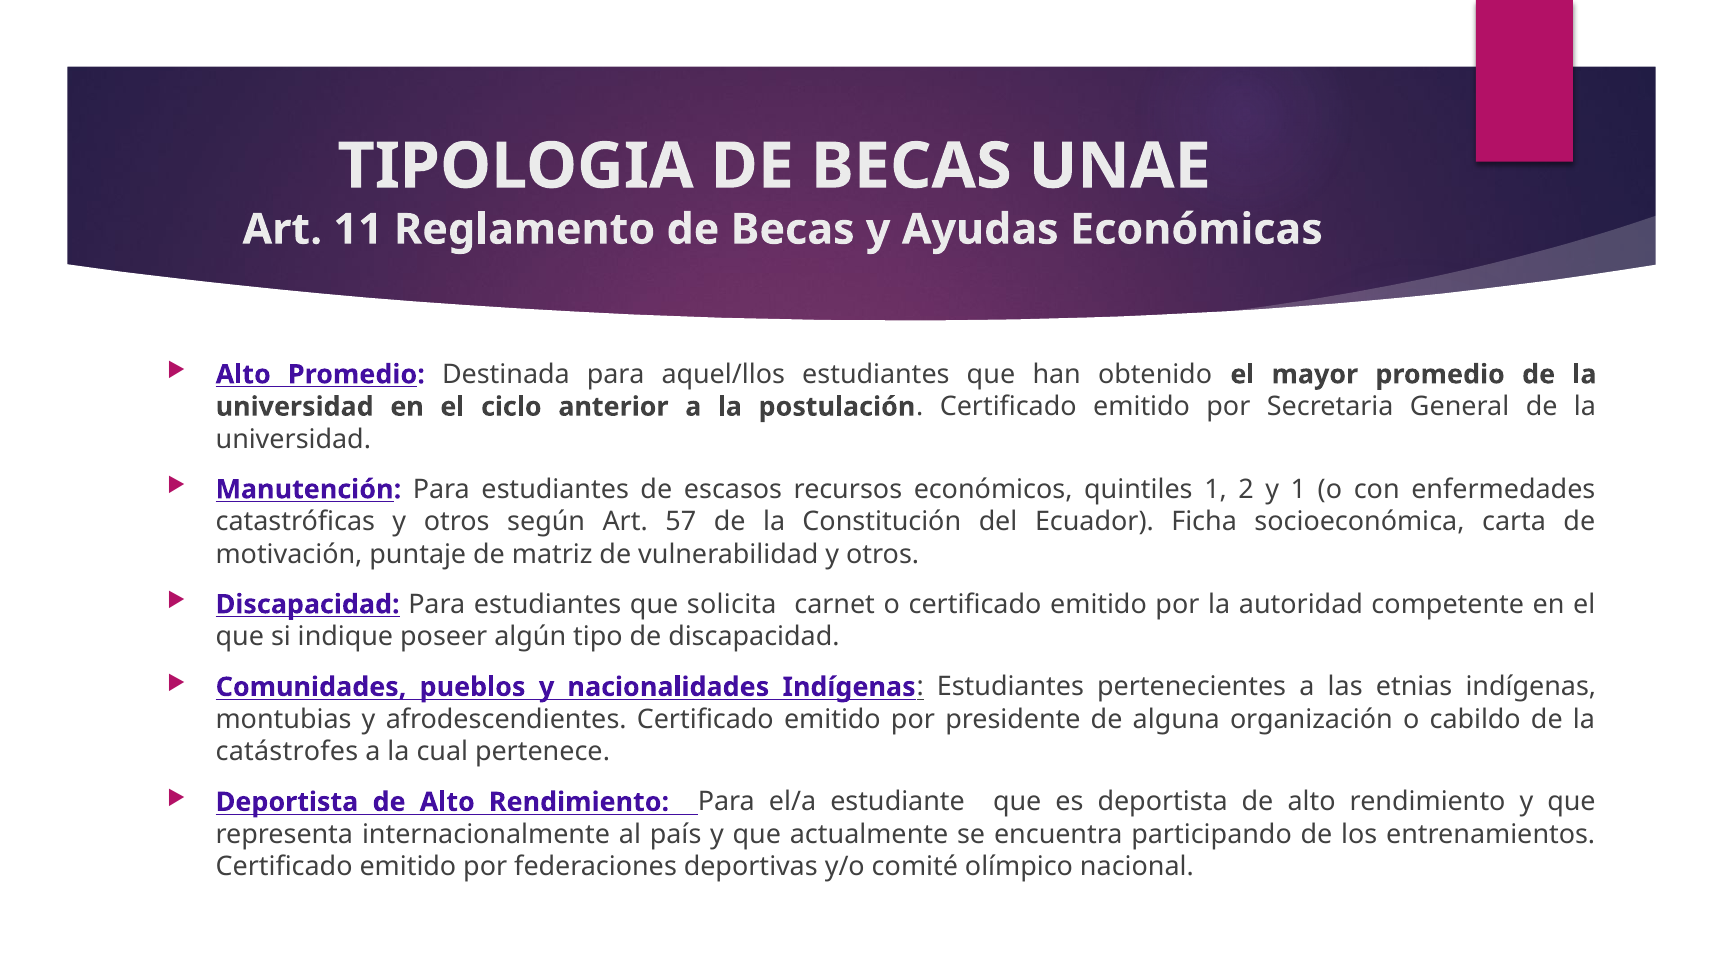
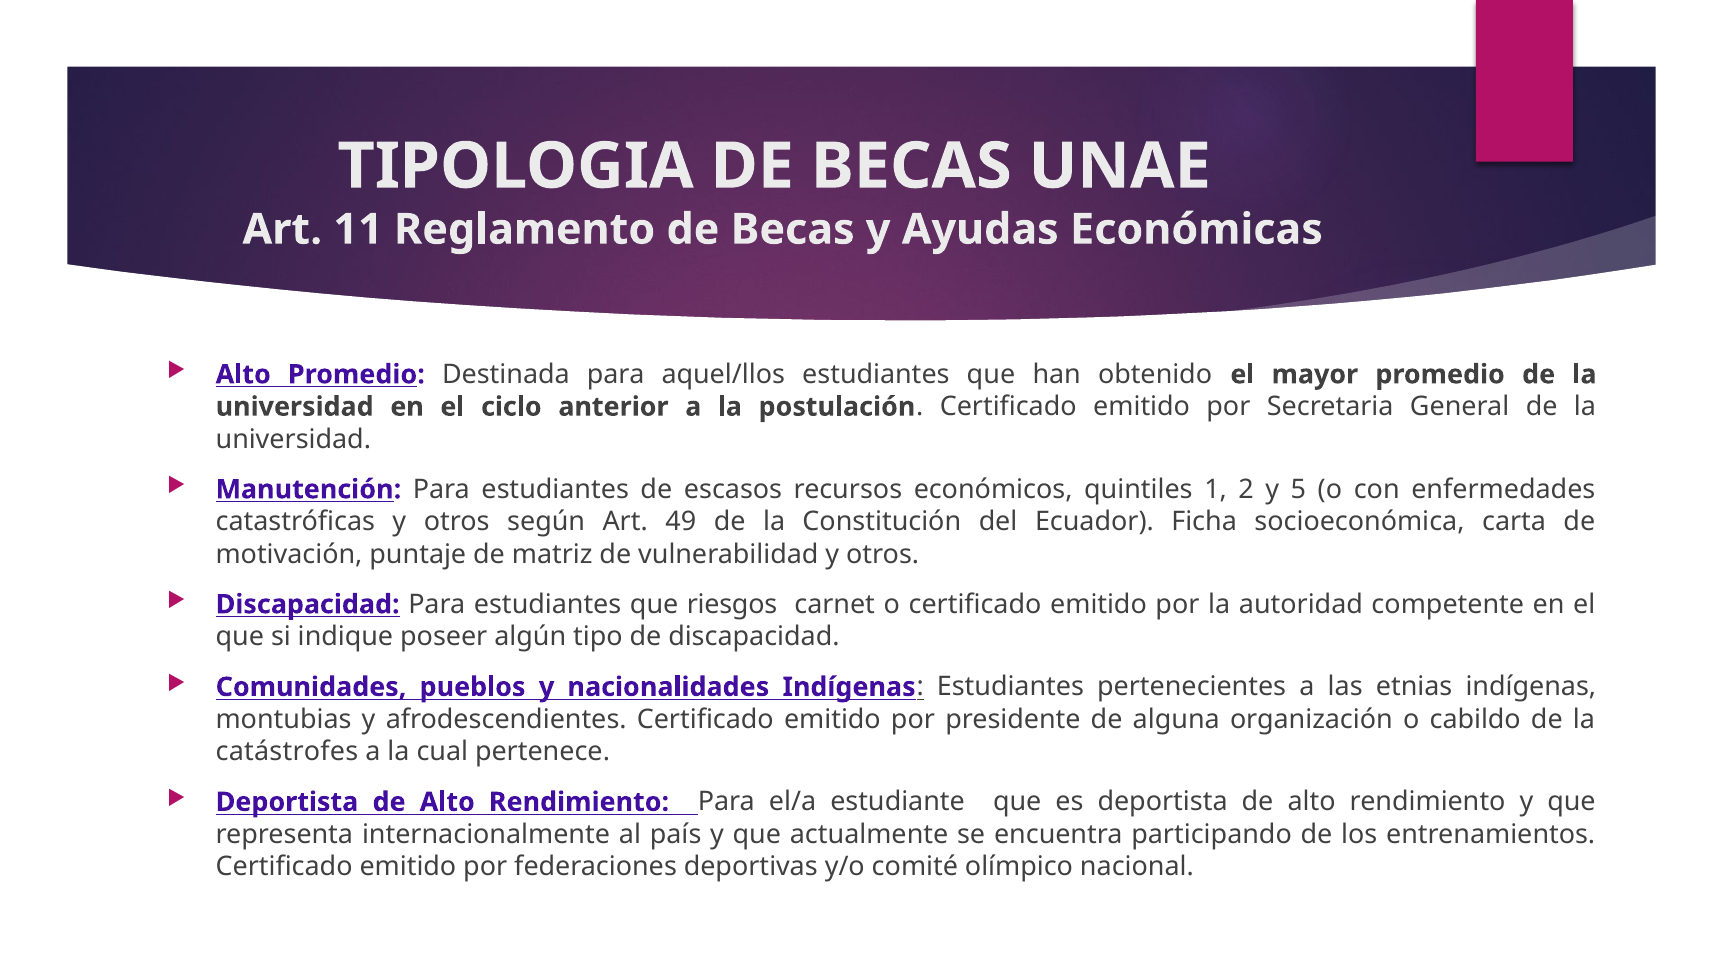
y 1: 1 -> 5
57: 57 -> 49
solicita: solicita -> riesgos
